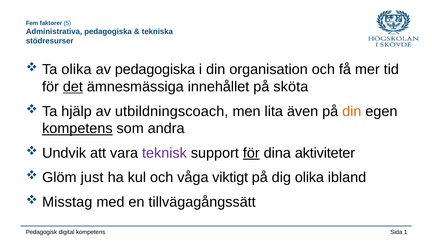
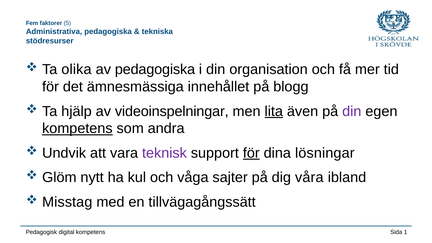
det underline: present -> none
sköta: sköta -> blogg
utbildningscoach: utbildningscoach -> videoinspelningar
lita underline: none -> present
din at (352, 111) colour: orange -> purple
aktiviteter: aktiviteter -> lösningar
just: just -> nytt
viktigt: viktigt -> sajter
dig olika: olika -> våra
